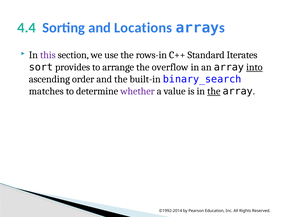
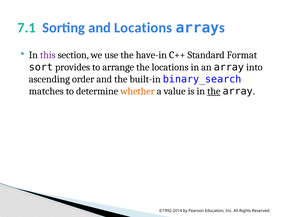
4.4: 4.4 -> 7.1
rows-in: rows-in -> have-in
Iterates: Iterates -> Format
the overflow: overflow -> locations
into underline: present -> none
whether colour: purple -> orange
